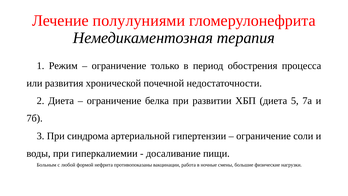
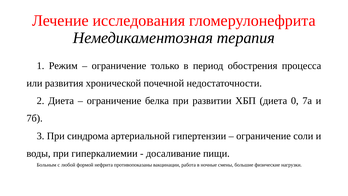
полулуниями: полулуниями -> исследования
5: 5 -> 0
